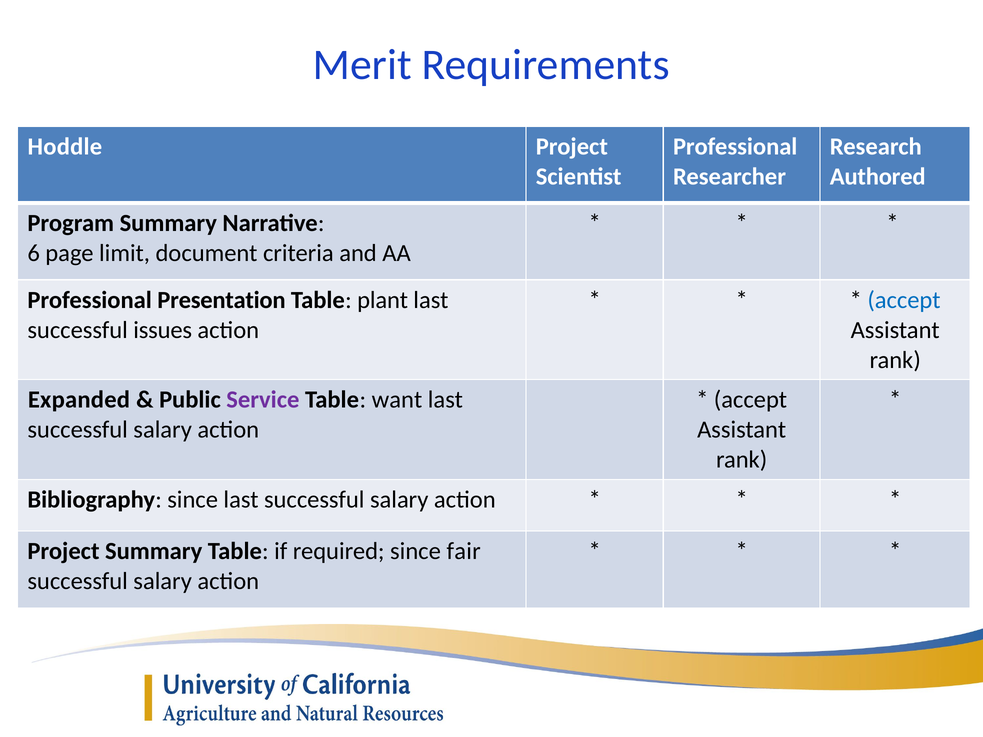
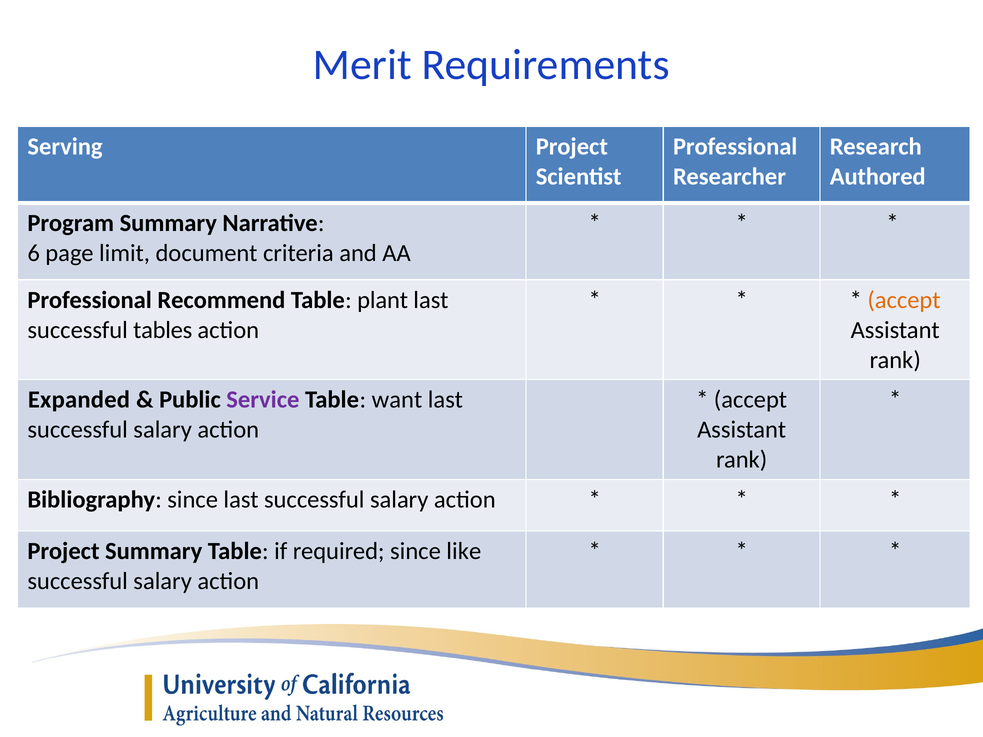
Hoddle: Hoddle -> Serving
Presentation: Presentation -> Recommend
accept at (904, 300) colour: blue -> orange
issues: issues -> tables
fair: fair -> like
